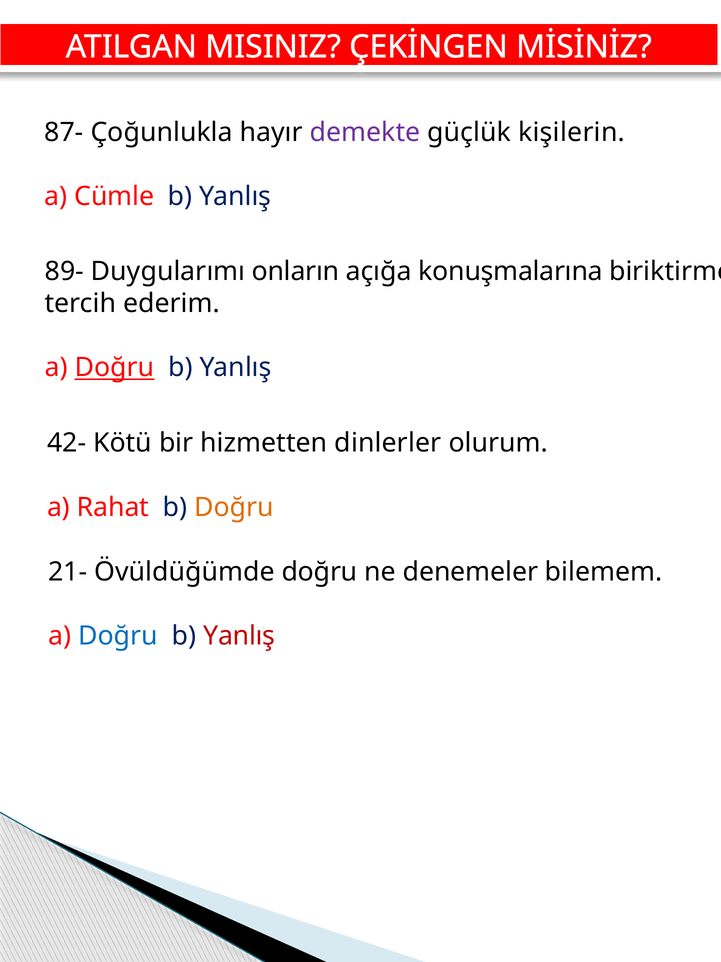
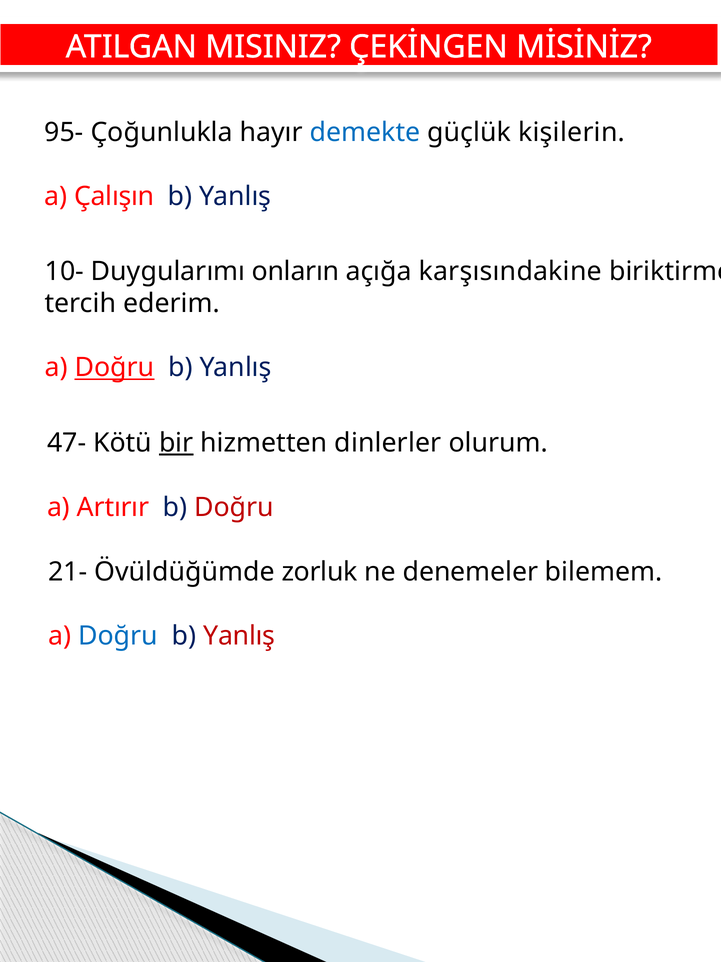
87-: 87- -> 95-
demekte colour: purple -> blue
Cümle: Cümle -> Çalışın
89-: 89- -> 10-
konuşmalarına: konuşmalarına -> karşısındakine
42-: 42- -> 47-
bir underline: none -> present
Rahat: Rahat -> Artırır
Doğru at (234, 507) colour: orange -> red
Övüldüğümde doğru: doğru -> zorluk
